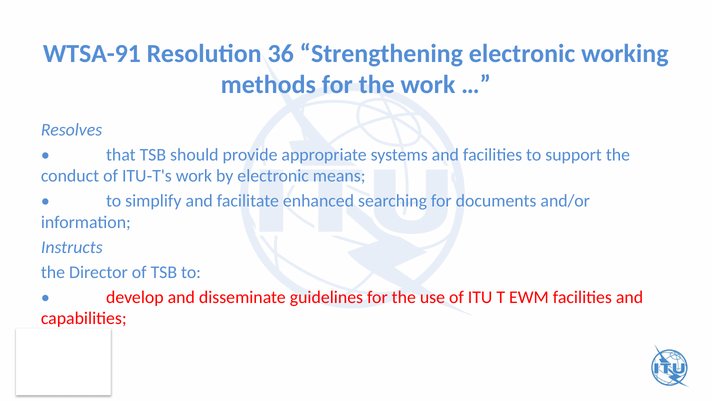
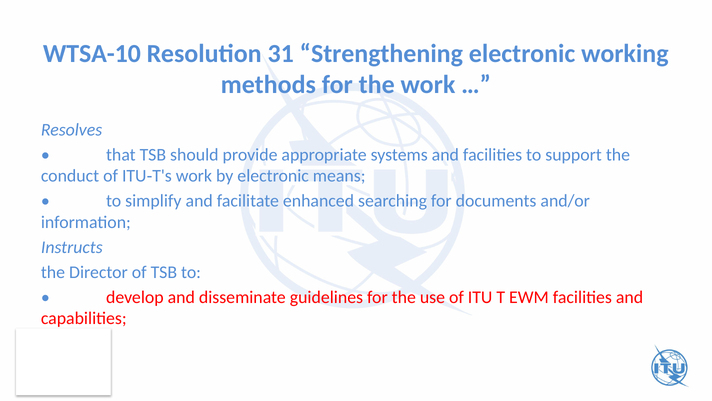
WTSA-91: WTSA-91 -> WTSA-10
36: 36 -> 31
